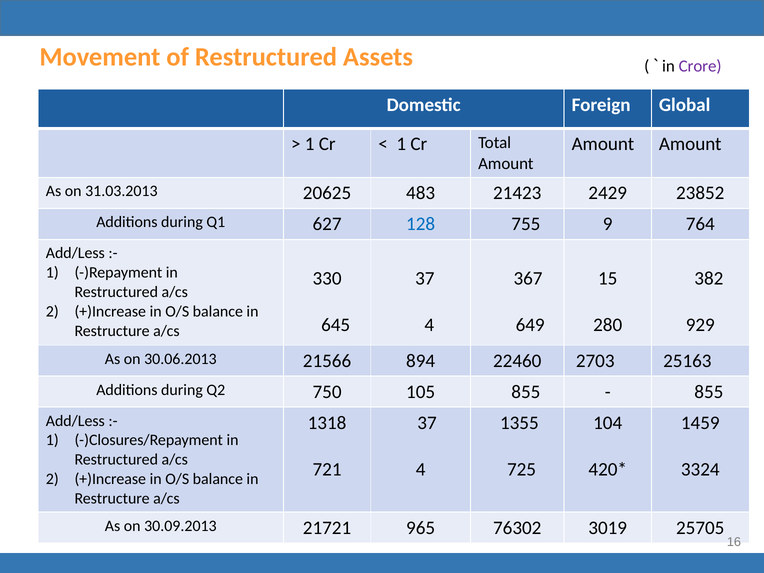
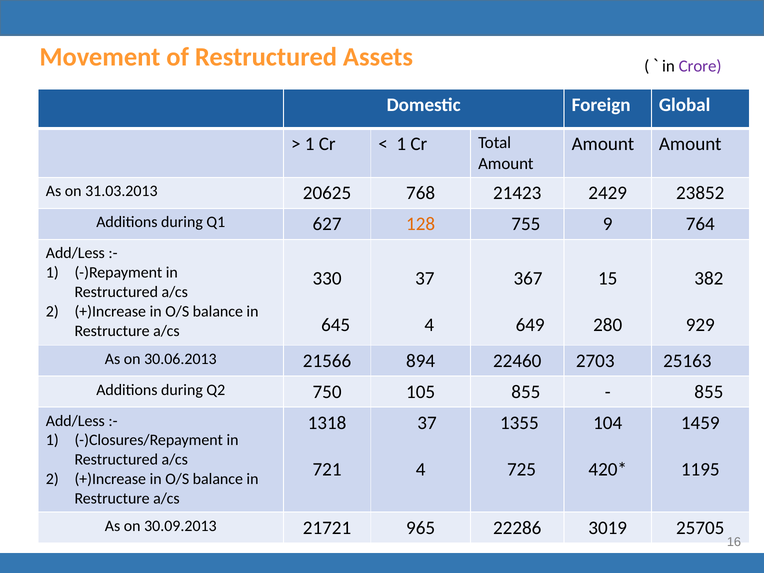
483: 483 -> 768
128 colour: blue -> orange
3324: 3324 -> 1195
76302: 76302 -> 22286
